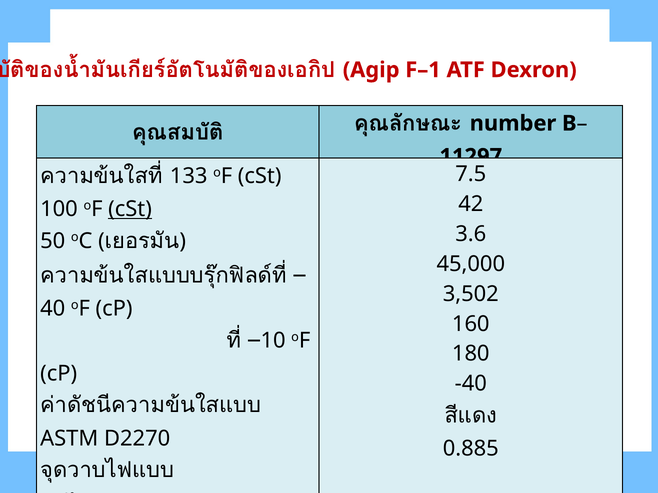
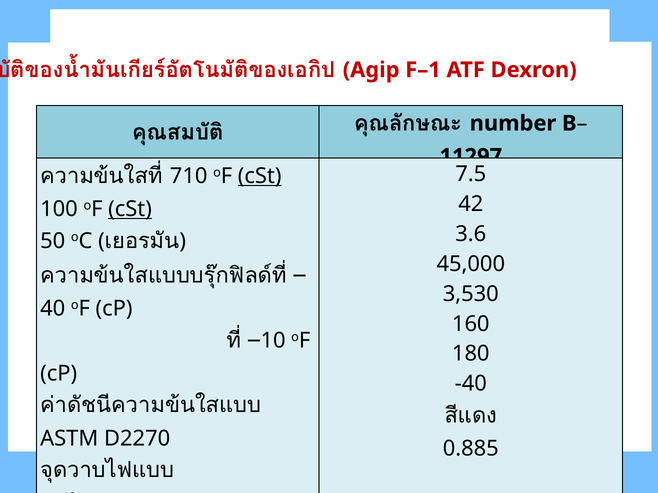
133: 133 -> 710
cSt at (260, 176) underline: none -> present
3,502: 3,502 -> 3,530
